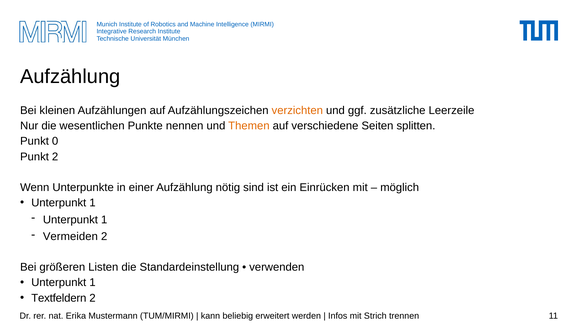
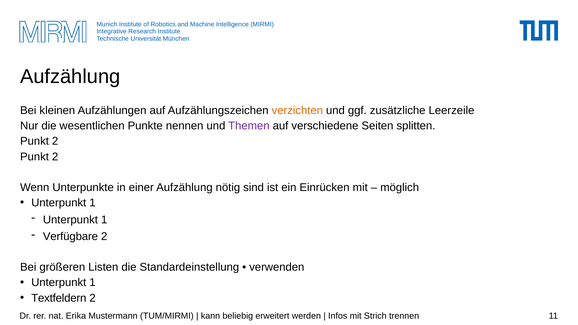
Themen colour: orange -> purple
0 at (55, 141): 0 -> 2
Vermeiden: Vermeiden -> Verfügbare
